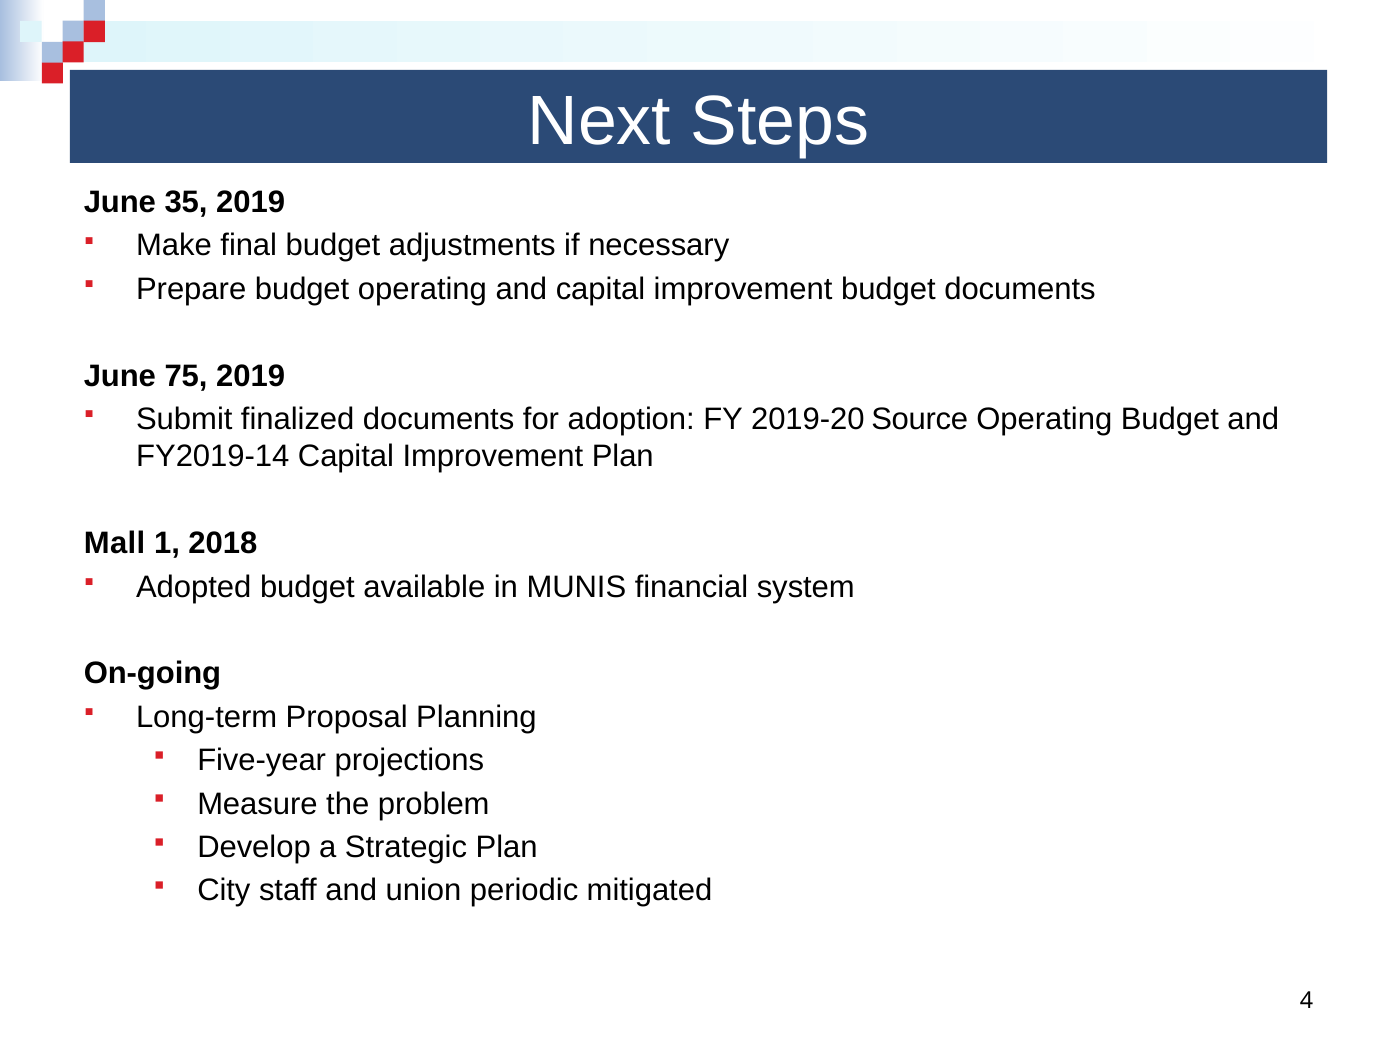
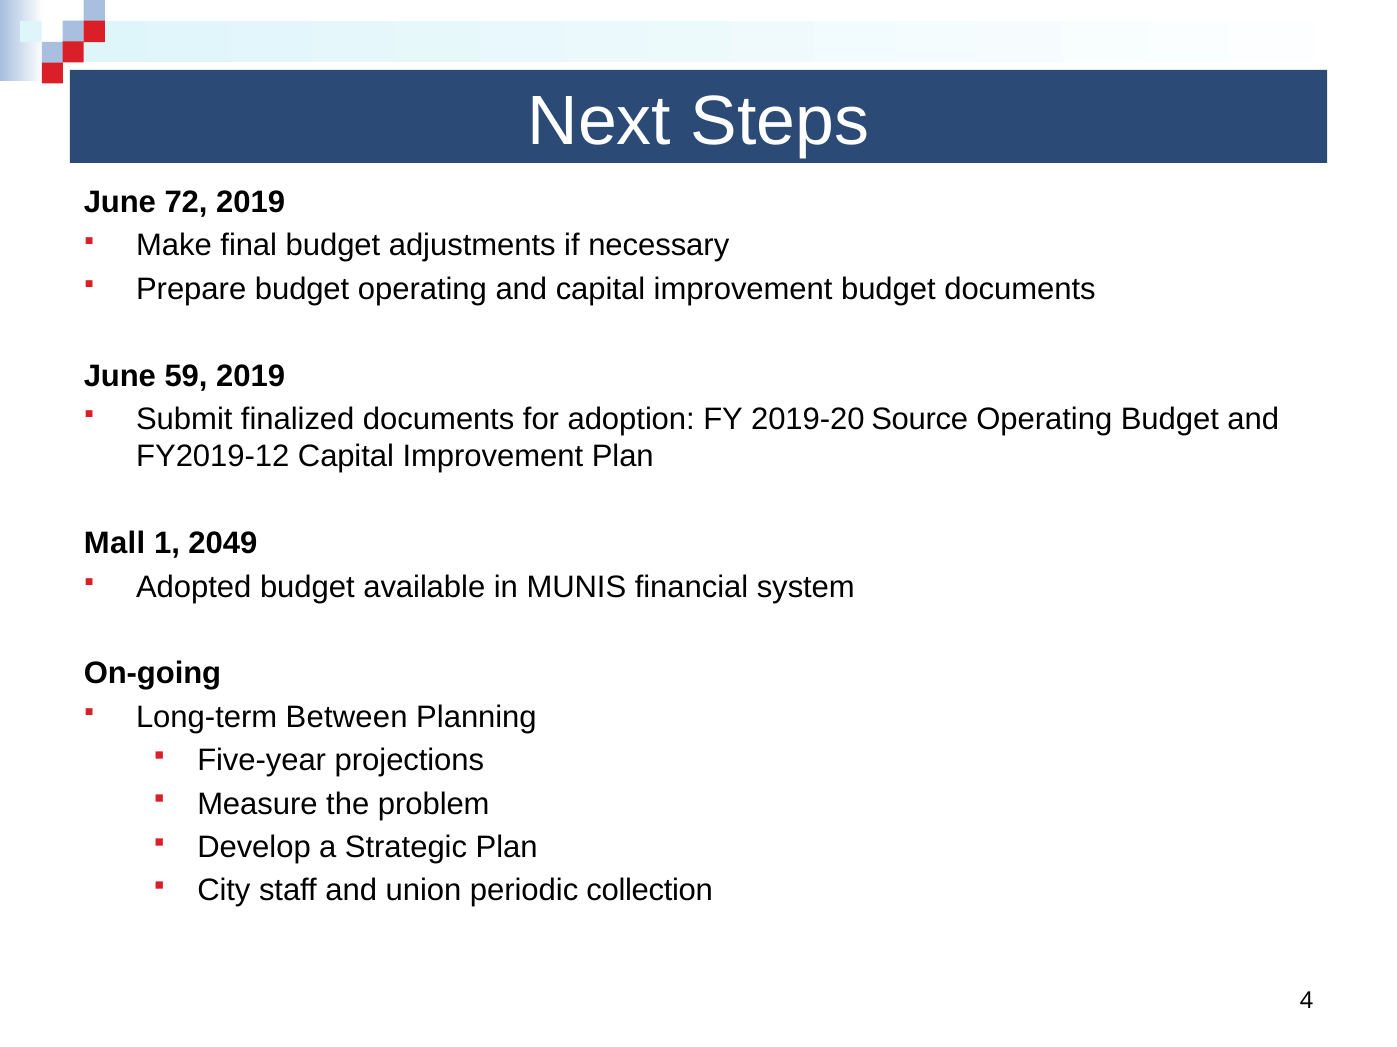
35: 35 -> 72
75: 75 -> 59
FY2019-14: FY2019-14 -> FY2019-12
2018: 2018 -> 2049
Proposal: Proposal -> Between
mitigated: mitigated -> collection
